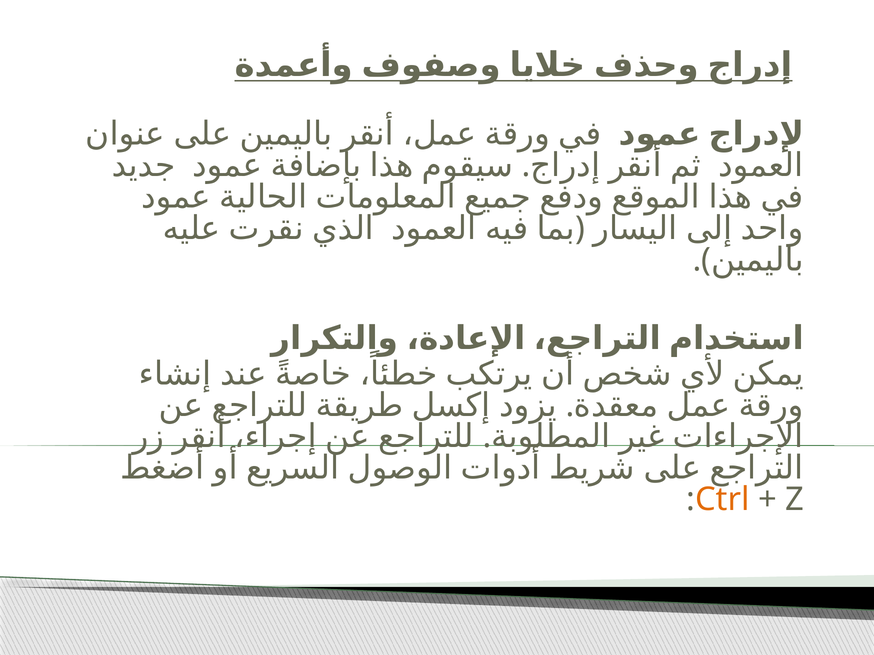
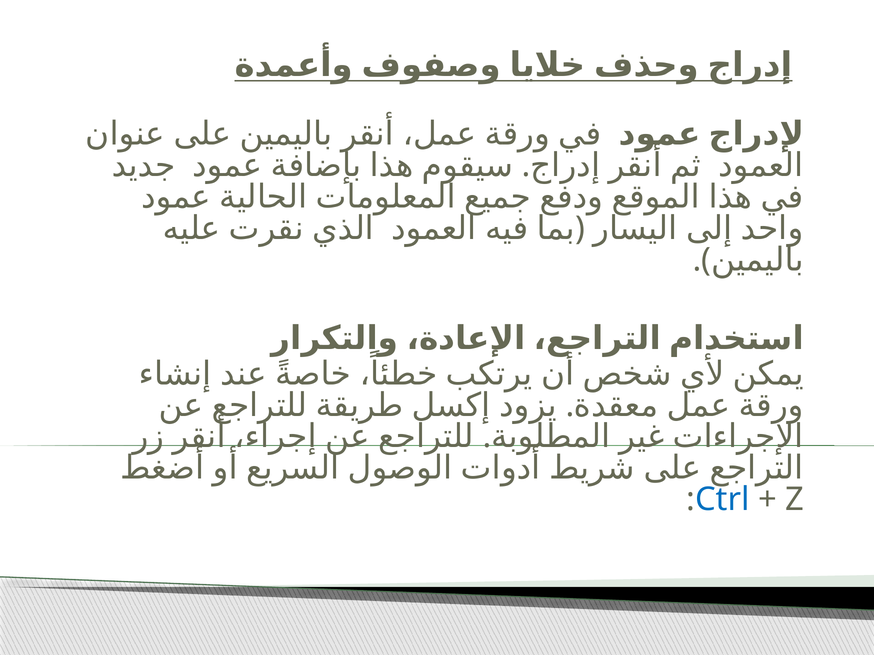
Ctrl colour: orange -> blue
